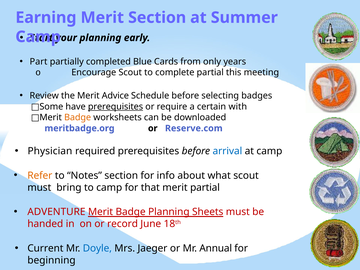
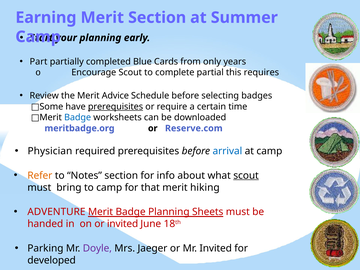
meeting: meeting -> requires
with: with -> time
Badge at (78, 117) colour: orange -> blue
scout at (246, 175) underline: none -> present
merit partial: partial -> hiking
or record: record -> invited
Current: Current -> Parking
Doyle colour: blue -> purple
Mr Annual: Annual -> Invited
beginning: beginning -> developed
